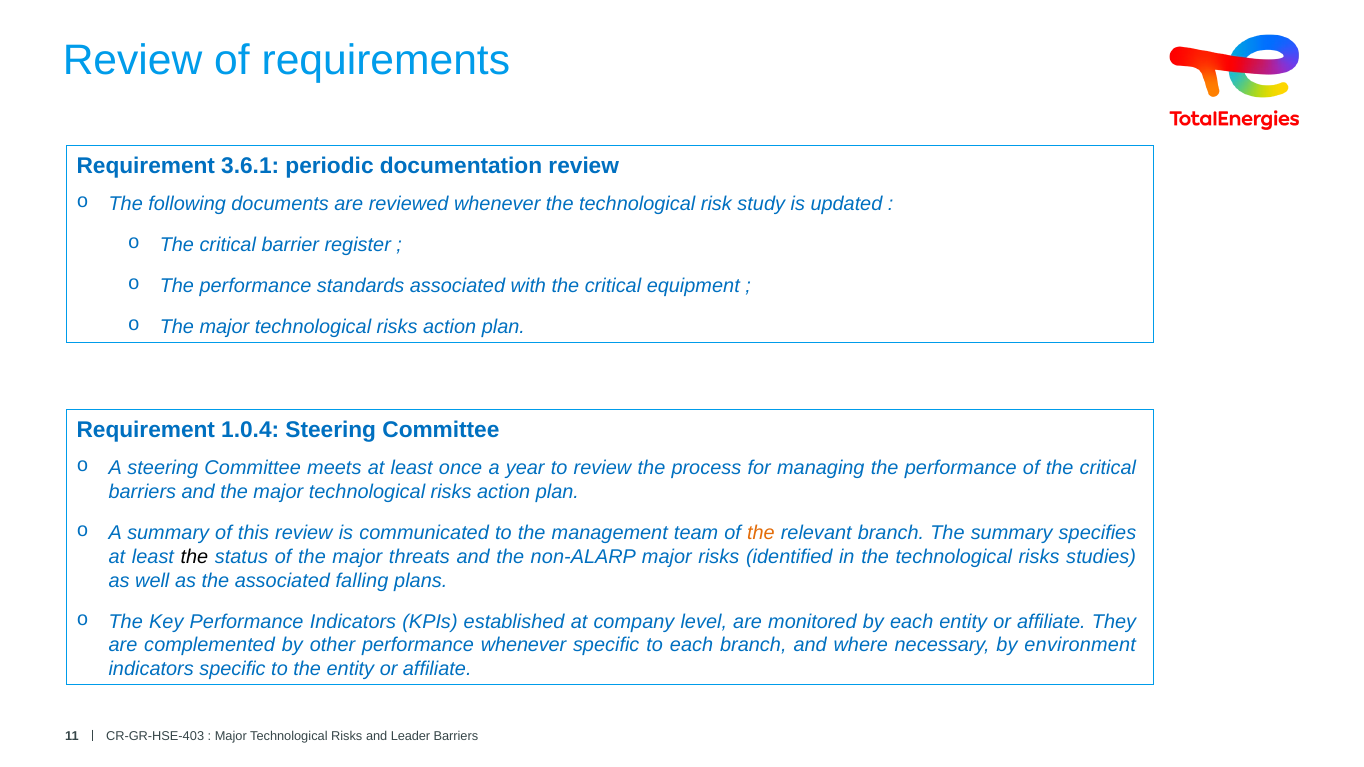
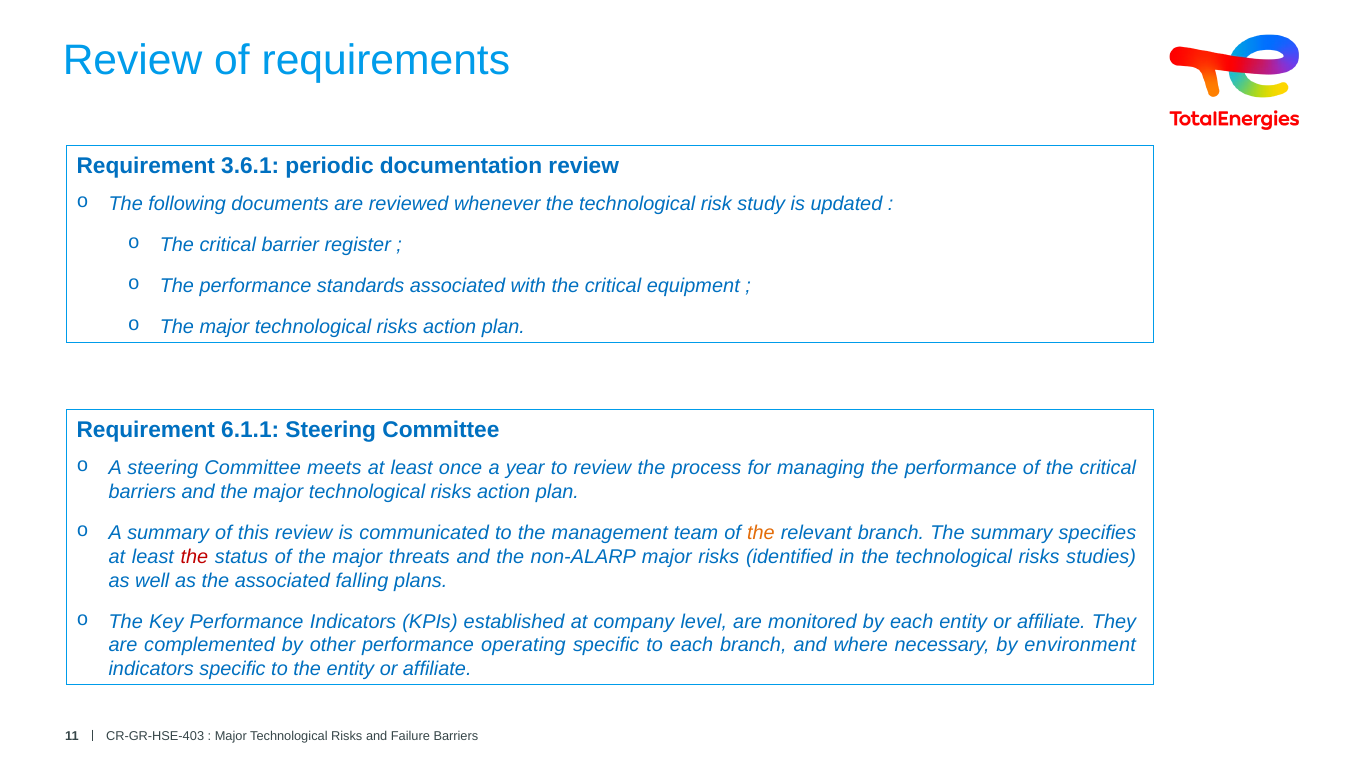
1.0.4: 1.0.4 -> 6.1.1
the at (194, 557) colour: black -> red
performance whenever: whenever -> operating
Leader: Leader -> Failure
